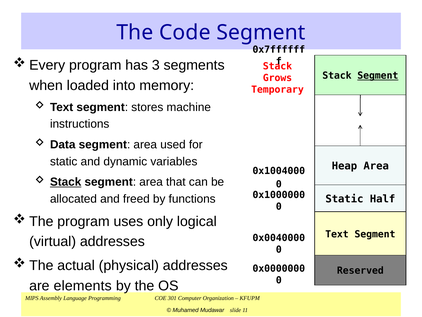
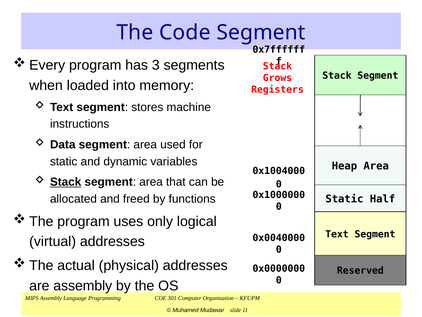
Segment at (378, 76) underline: present -> none
Temporary: Temporary -> Registers
are elements: elements -> assembly
